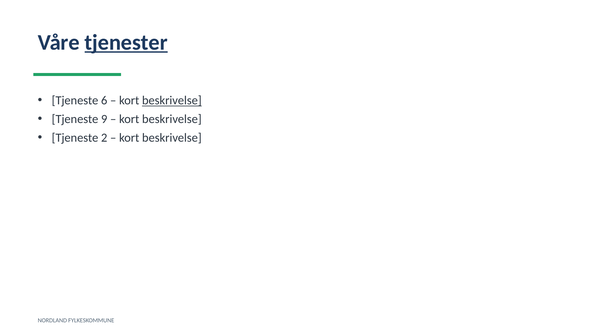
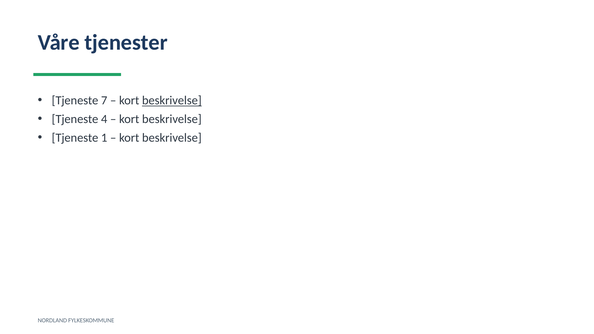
tjenester underline: present -> none
6: 6 -> 7
9: 9 -> 4
2: 2 -> 1
